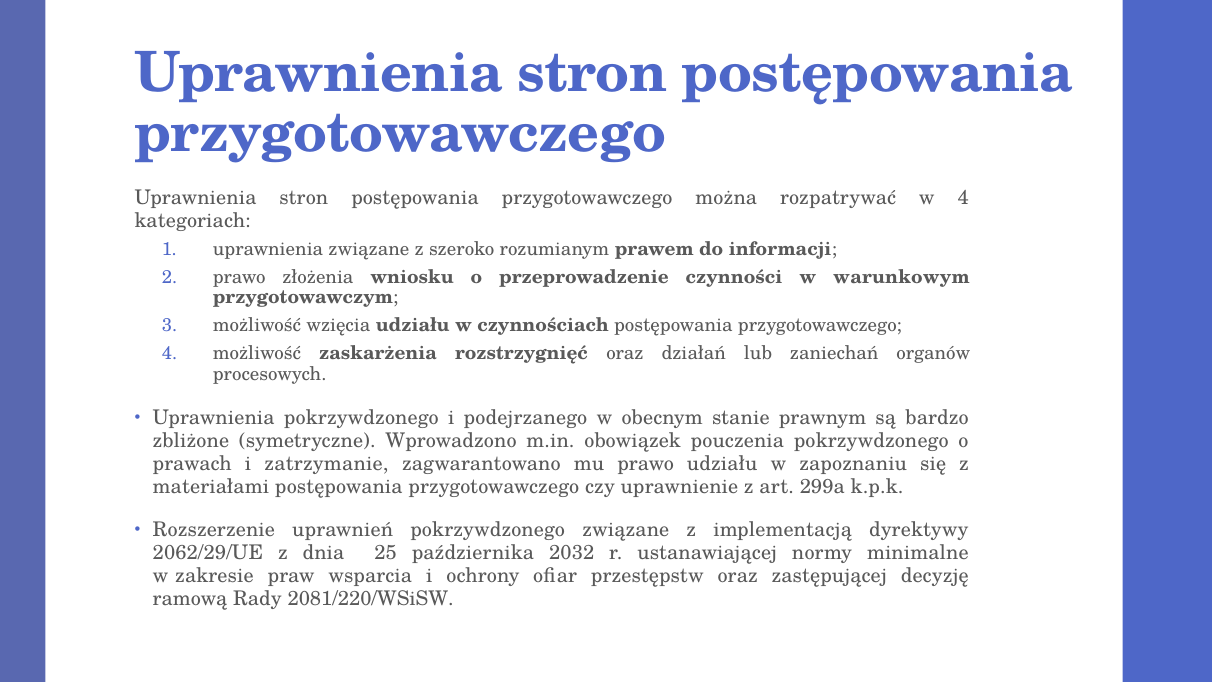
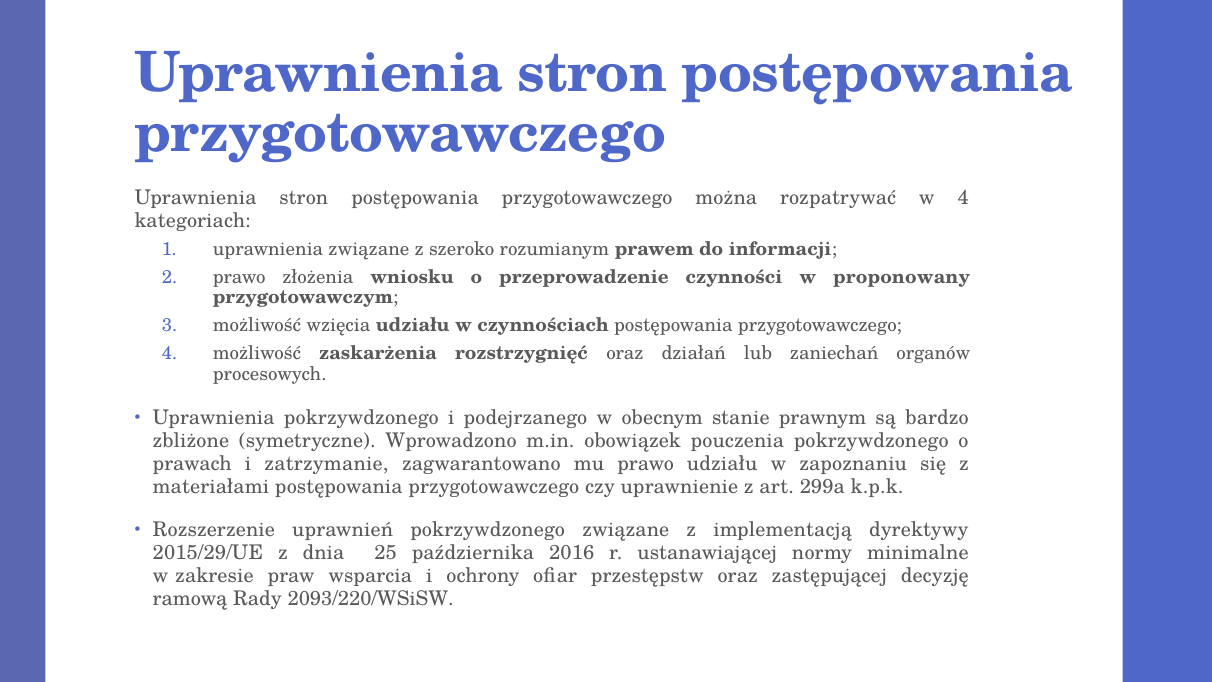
warunkowym: warunkowym -> proponowany
2062/29/UE: 2062/29/UE -> 2015/29/UE
2032: 2032 -> 2016
2081/220/WSiSW: 2081/220/WSiSW -> 2093/220/WSiSW
